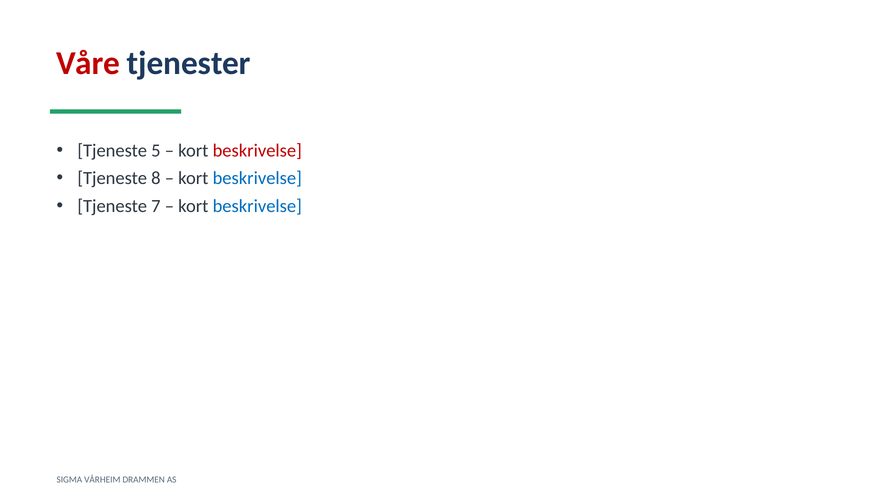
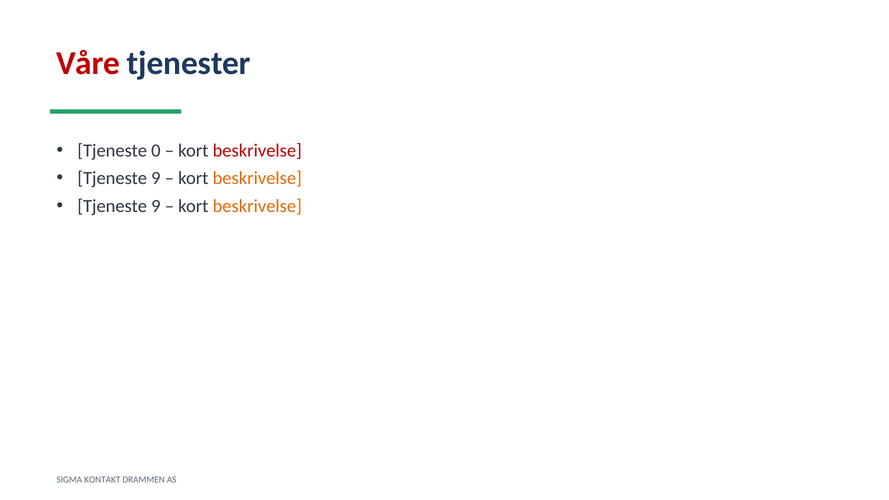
5: 5 -> 0
8 at (156, 178): 8 -> 9
beskrivelse at (257, 178) colour: blue -> orange
7 at (156, 206): 7 -> 9
beskrivelse at (257, 206) colour: blue -> orange
VÅRHEIM: VÅRHEIM -> KONTAKT
